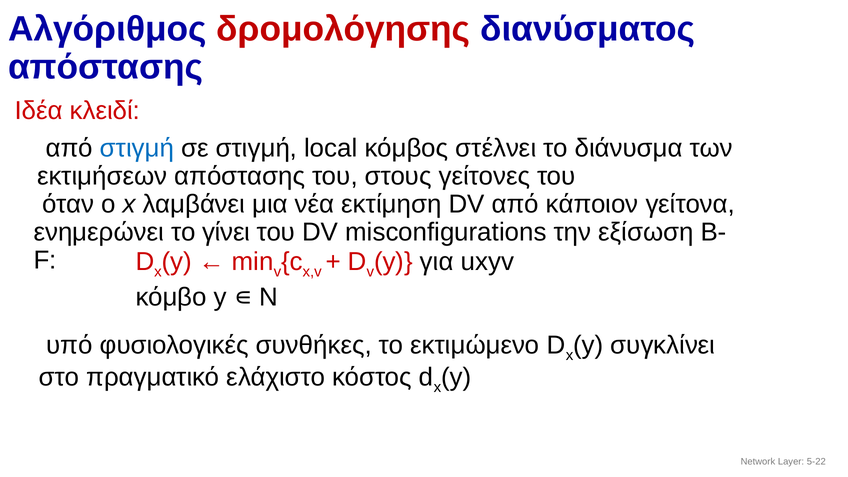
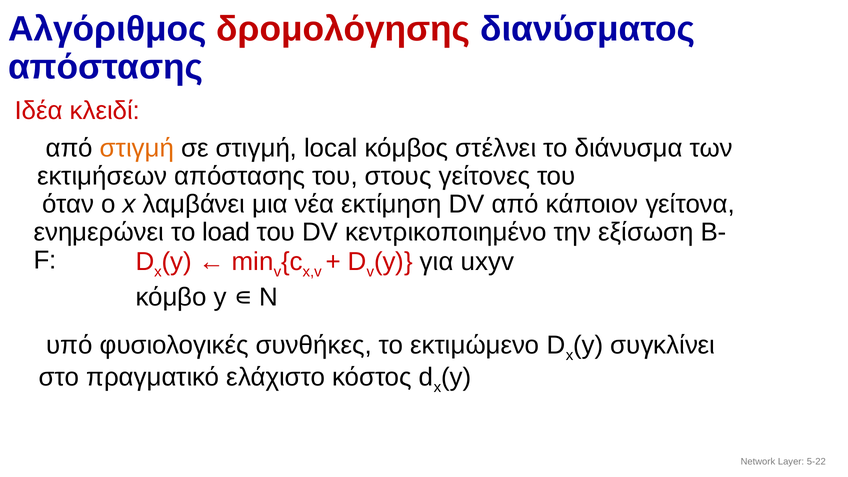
στιγμή at (137, 148) colour: blue -> orange
γίνει: γίνει -> load
misconfigurations: misconfigurations -> κεντρικοποιημένο
